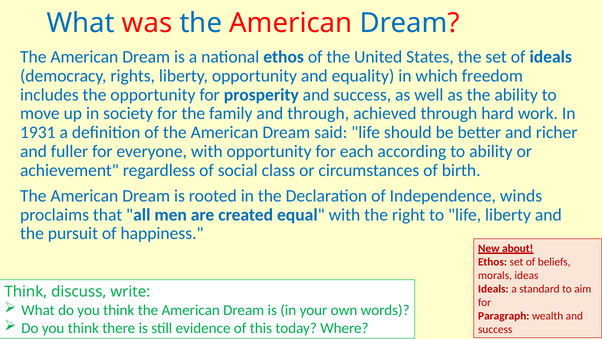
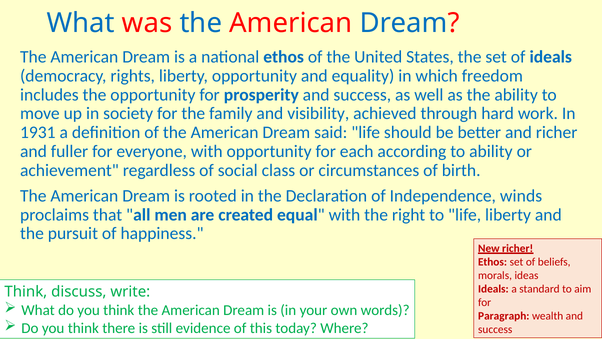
and through: through -> visibility
New about: about -> richer
